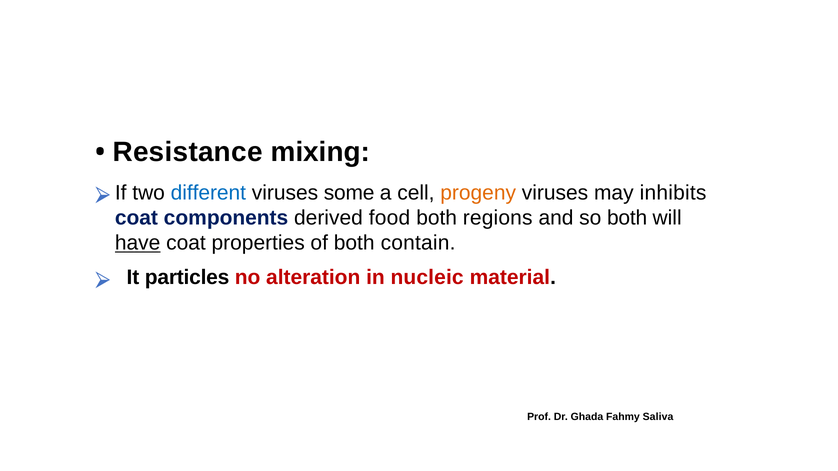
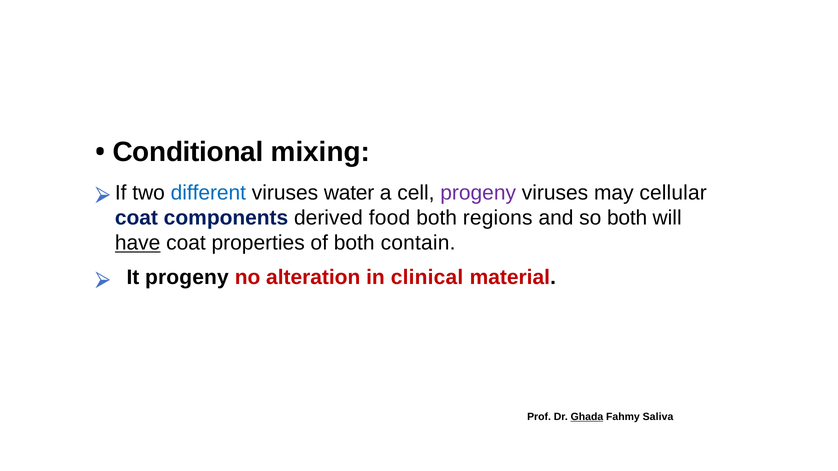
Resistance: Resistance -> Conditional
some: some -> water
progeny at (478, 193) colour: orange -> purple
inhibits: inhibits -> cellular
It particles: particles -> progeny
nucleic: nucleic -> clinical
Ghada underline: none -> present
